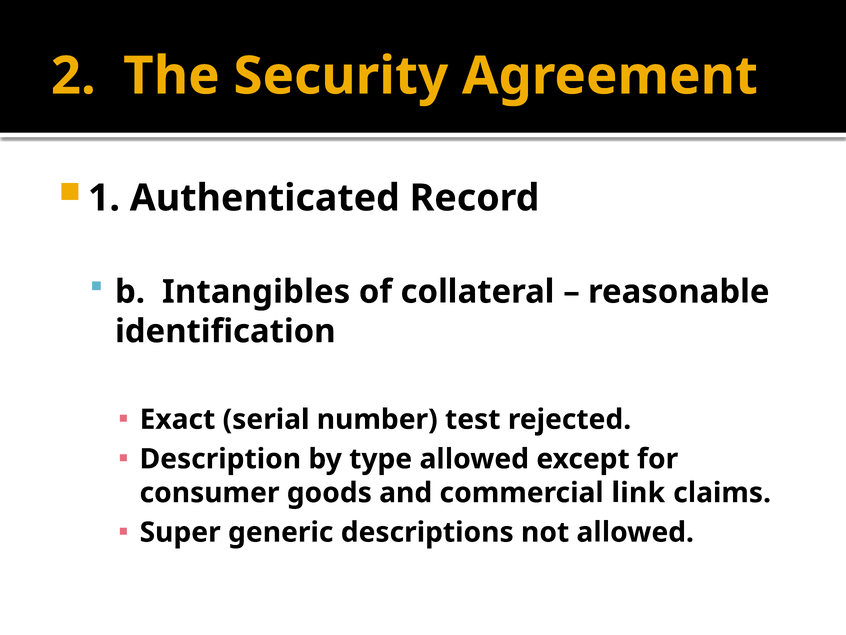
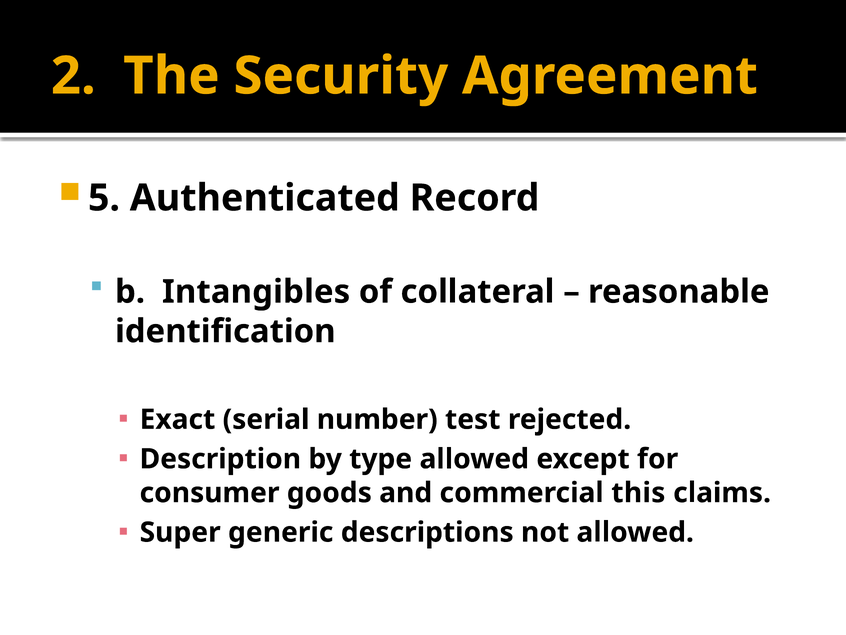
1: 1 -> 5
link: link -> this
